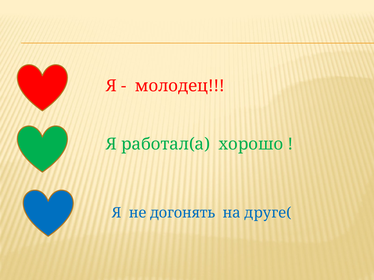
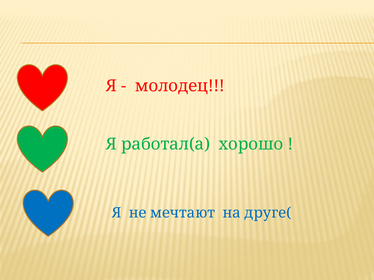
догонять: догонять -> мечтают
